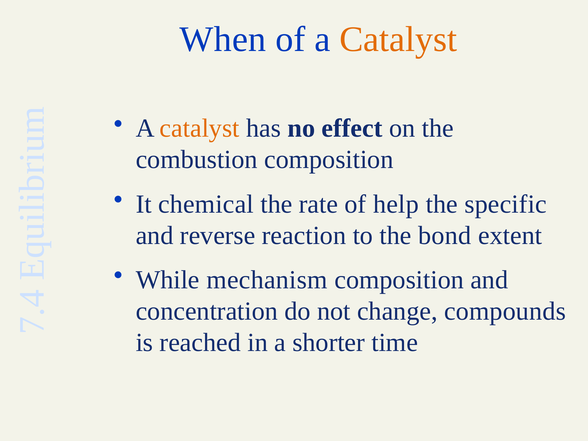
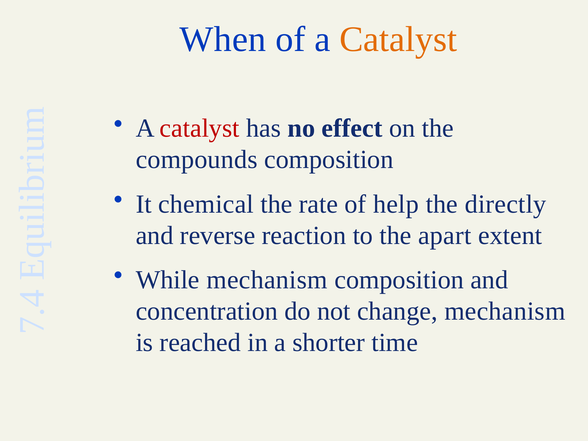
catalyst at (200, 128) colour: orange -> red
combustion: combustion -> compounds
specific: specific -> directly
bond: bond -> apart
change compounds: compounds -> mechanism
